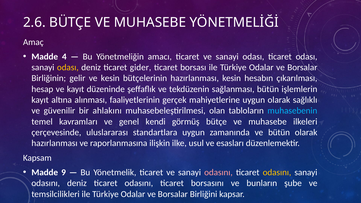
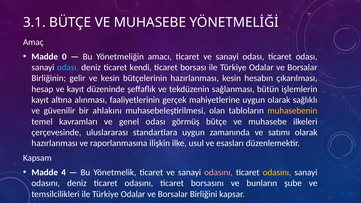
2.6: 2.6 -> 3.1
4: 4 -> 0
odası at (68, 67) colour: yellow -> light blue
gider: gider -> kendi
muhasebenin colour: light blue -> yellow
genel kendi: kendi -> odası
ve bütün: bütün -> satımı
9: 9 -> 4
